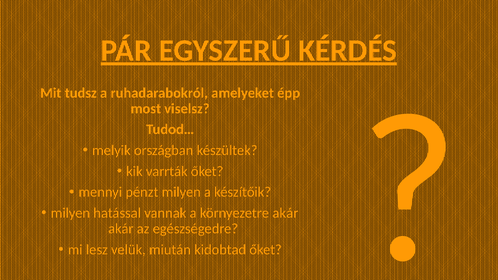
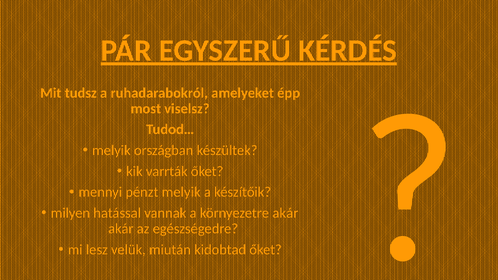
pénzt milyen: milyen -> melyik
